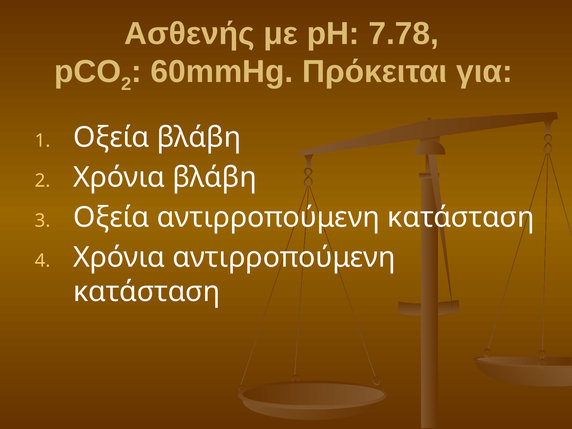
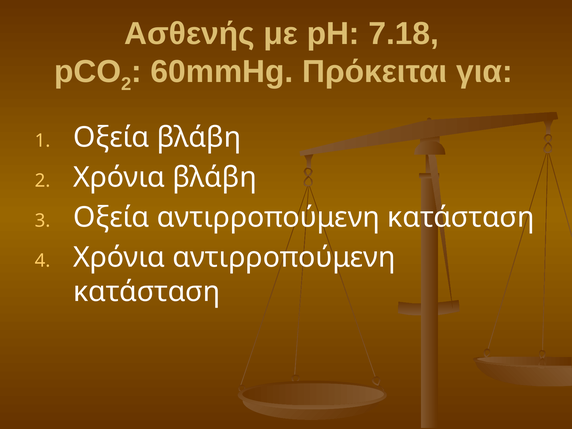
7.78: 7.78 -> 7.18
